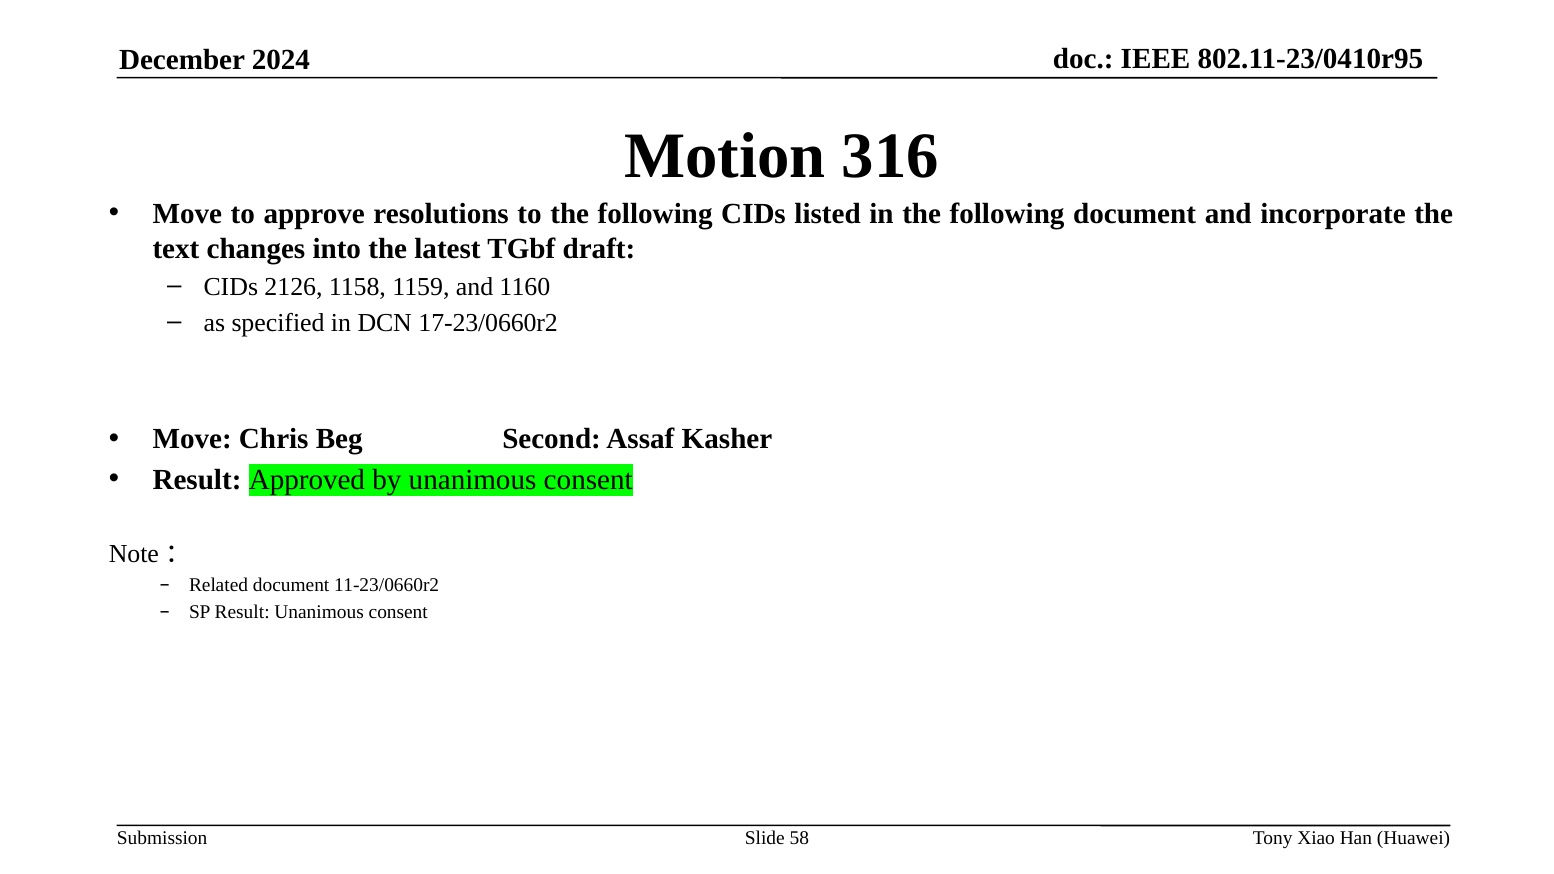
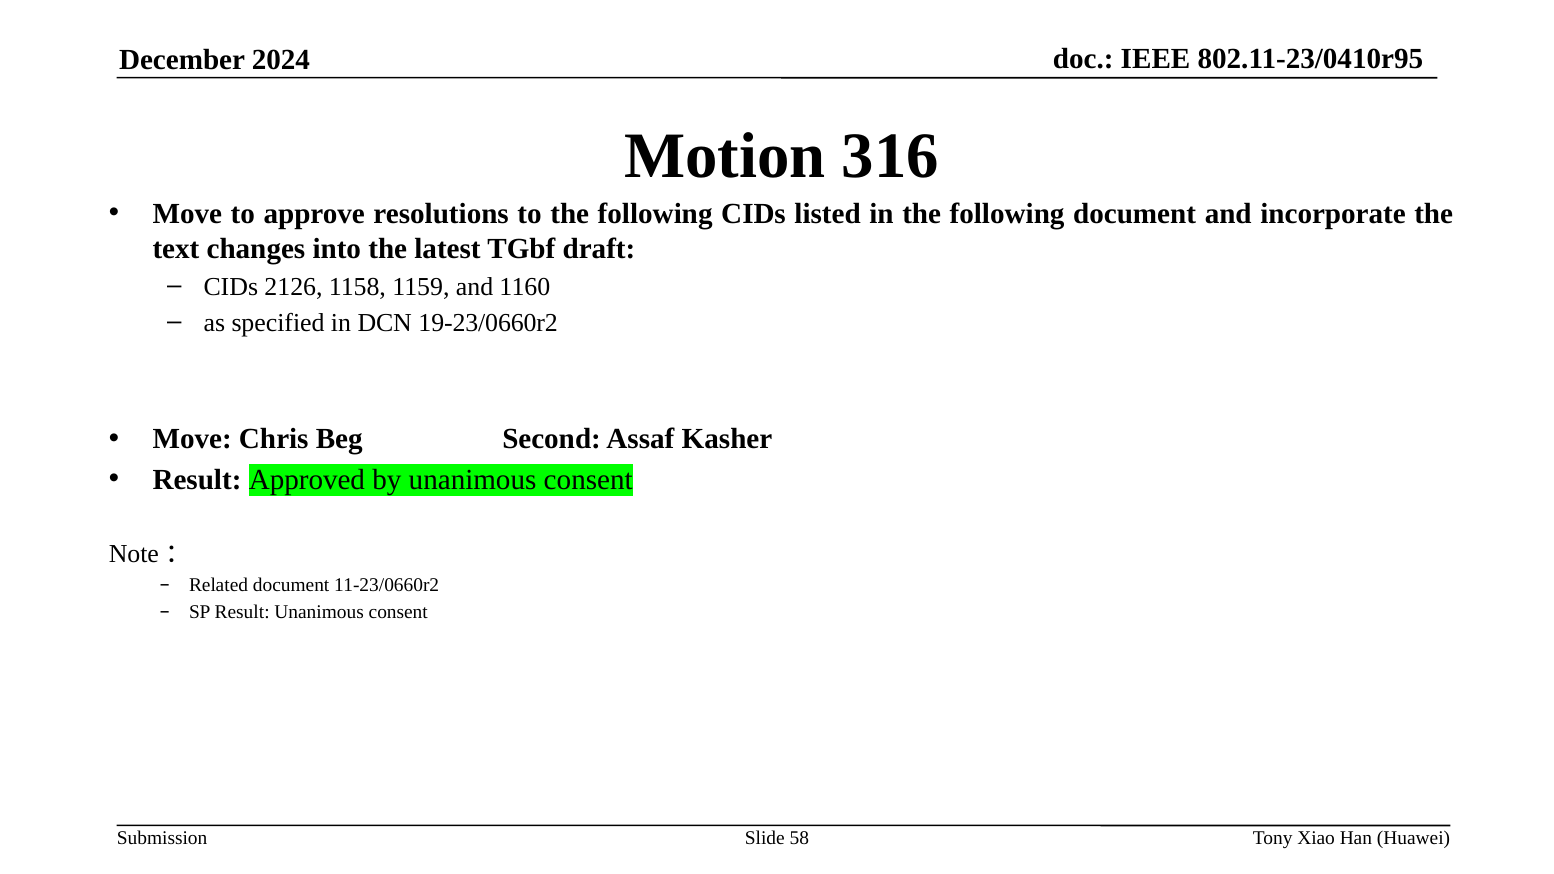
17-23/0660r2: 17-23/0660r2 -> 19-23/0660r2
